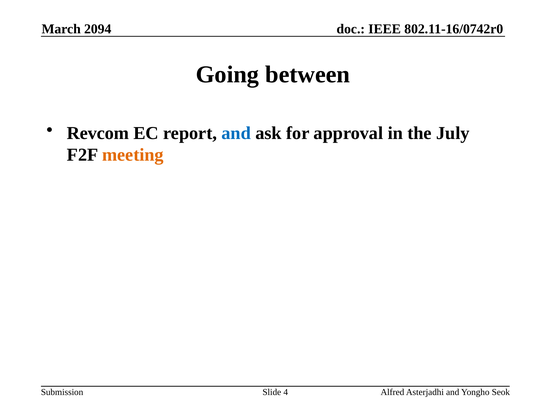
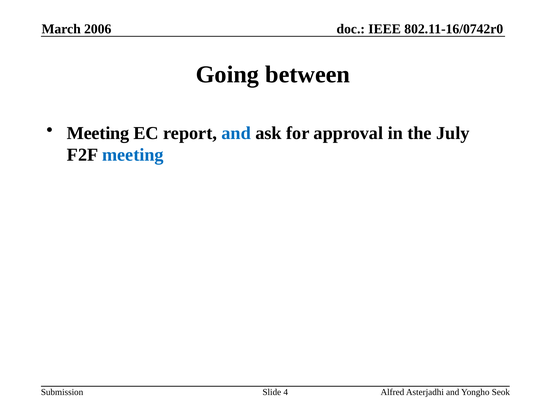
2094: 2094 -> 2006
Revcom at (98, 133): Revcom -> Meeting
meeting at (133, 155) colour: orange -> blue
